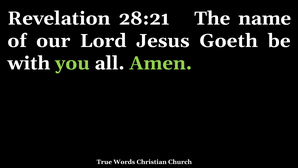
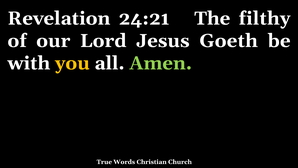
28:21: 28:21 -> 24:21
name: name -> filthy
you colour: light green -> yellow
